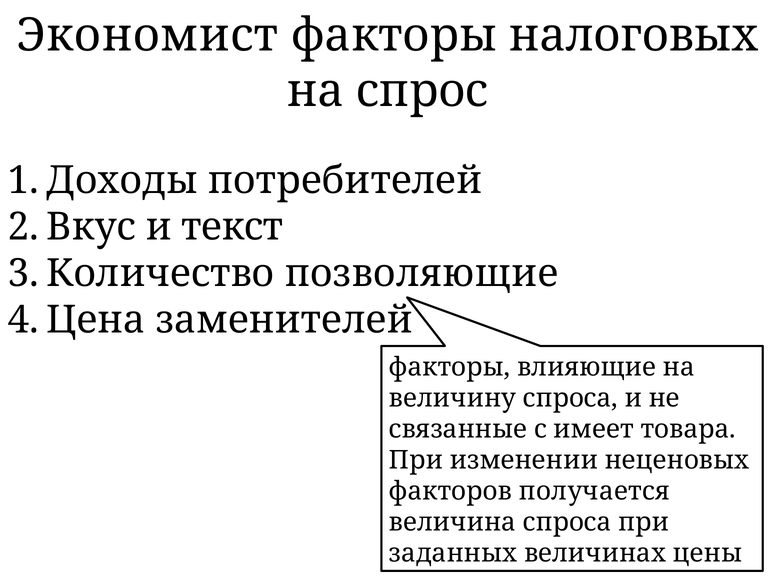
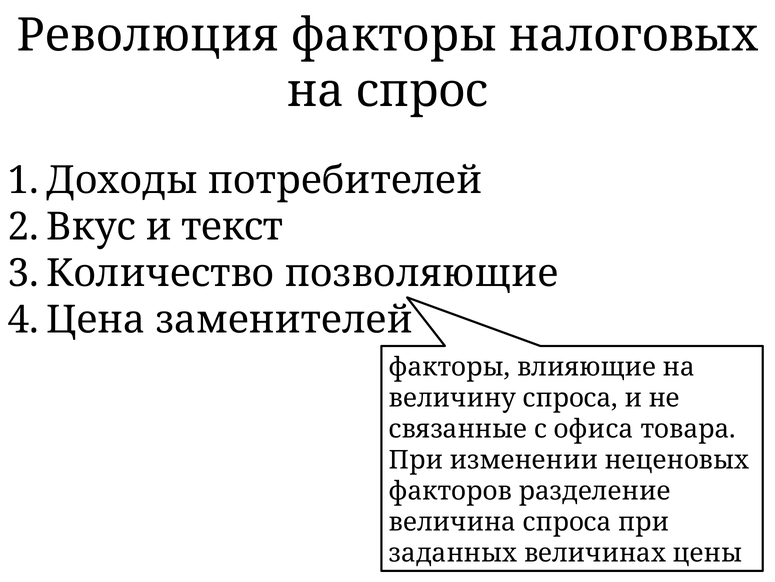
Экономист: Экономист -> Революция
имеет: имеет -> офиса
получается: получается -> разделение
